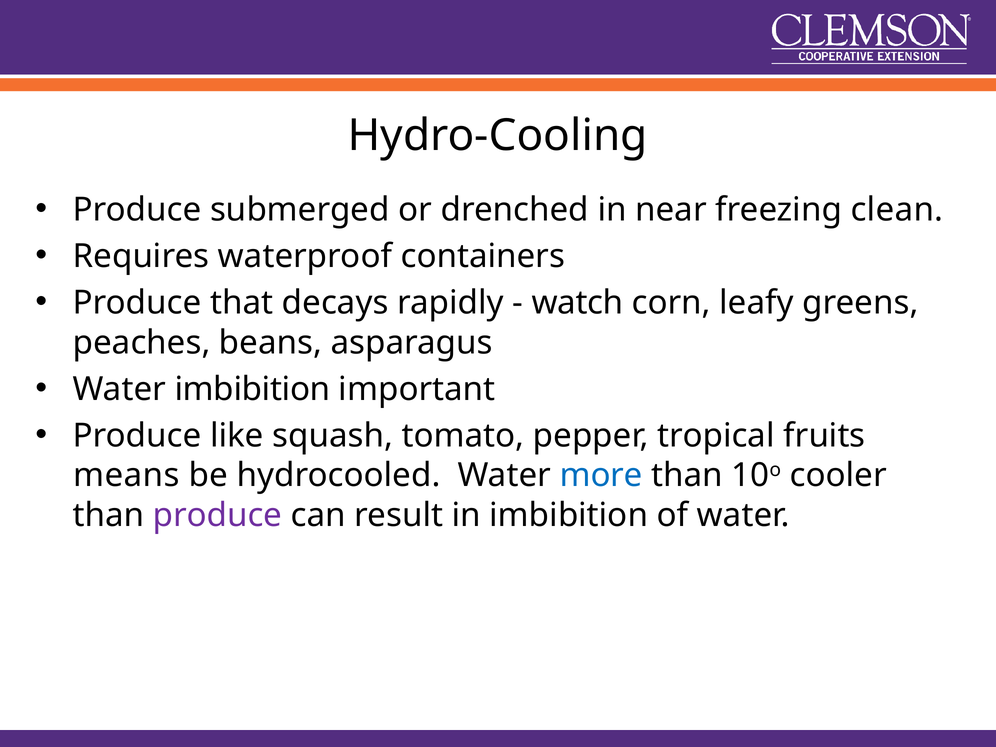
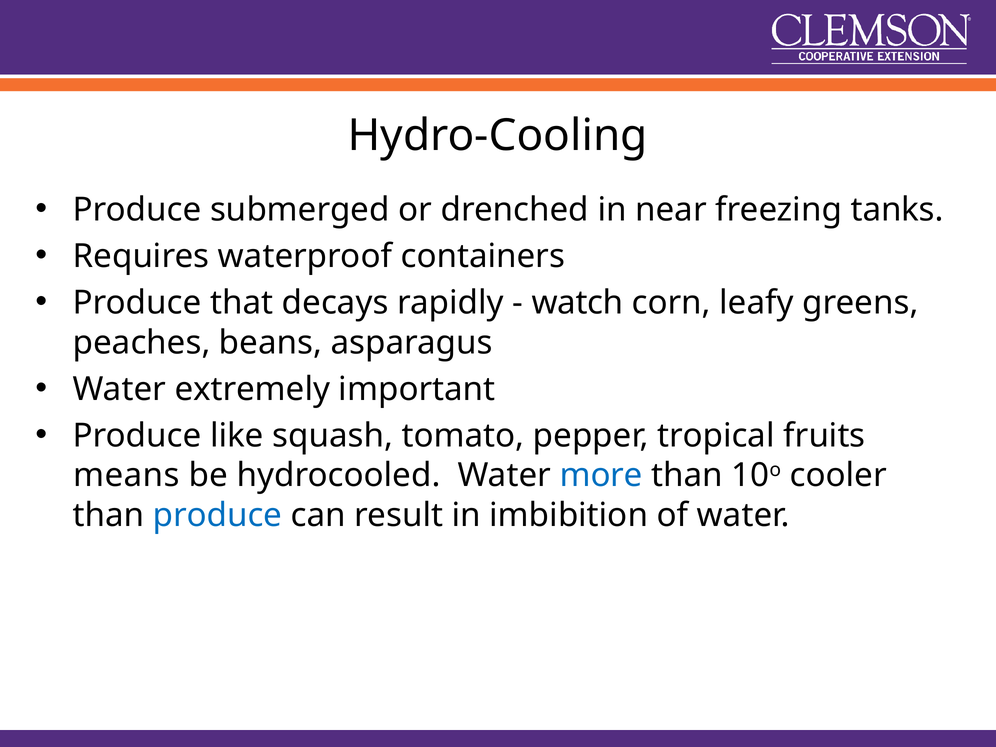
clean: clean -> tanks
Water imbibition: imbibition -> extremely
produce at (218, 515) colour: purple -> blue
